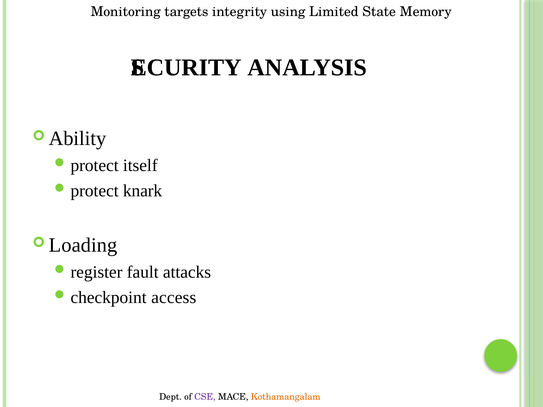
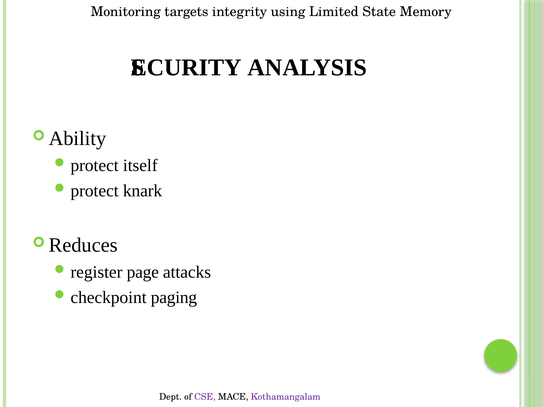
Loading: Loading -> Reduces
fault: fault -> page
access: access -> paging
Kothamangalam colour: orange -> purple
